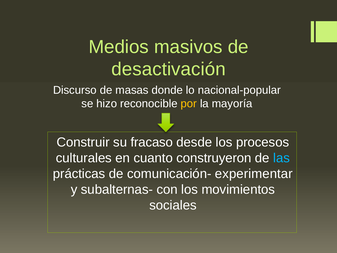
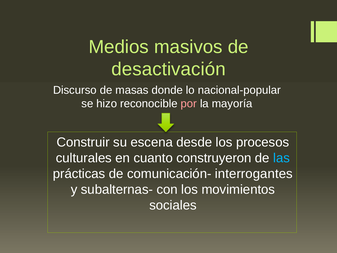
por colour: yellow -> pink
fracaso: fracaso -> escena
experimentar: experimentar -> interrogantes
